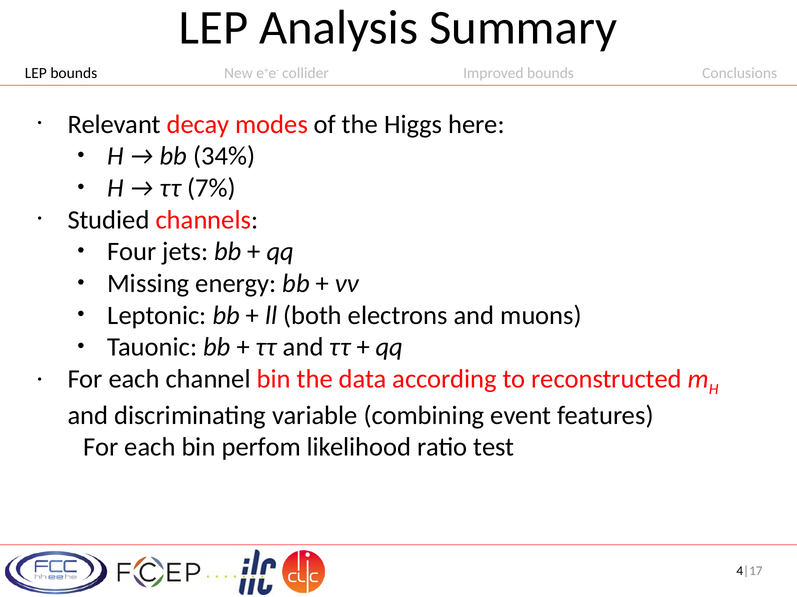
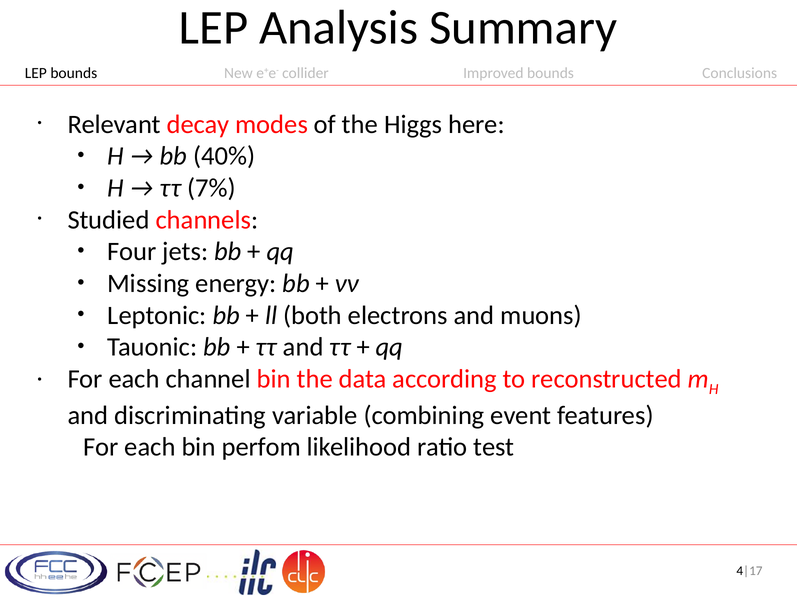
34%: 34% -> 40%
